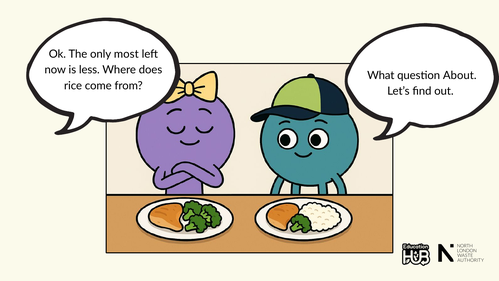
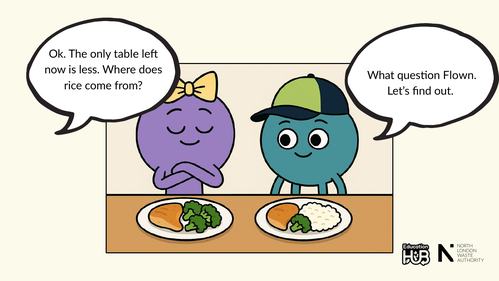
most: most -> table
About: About -> Flown
